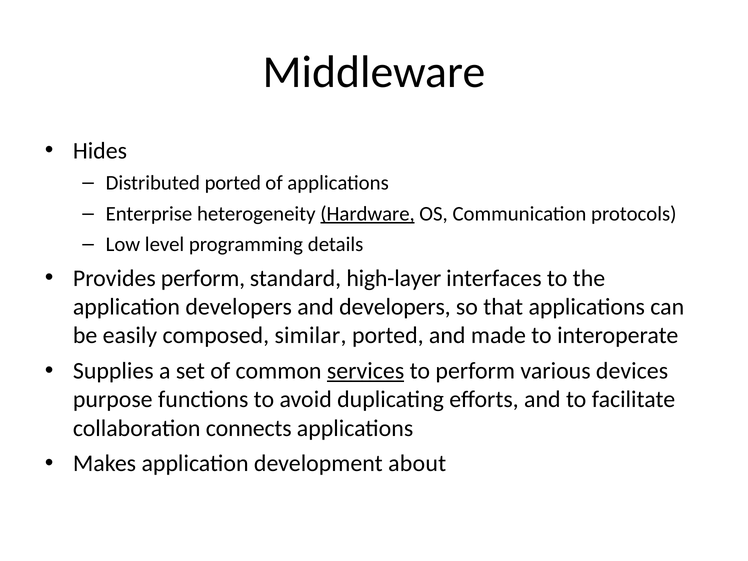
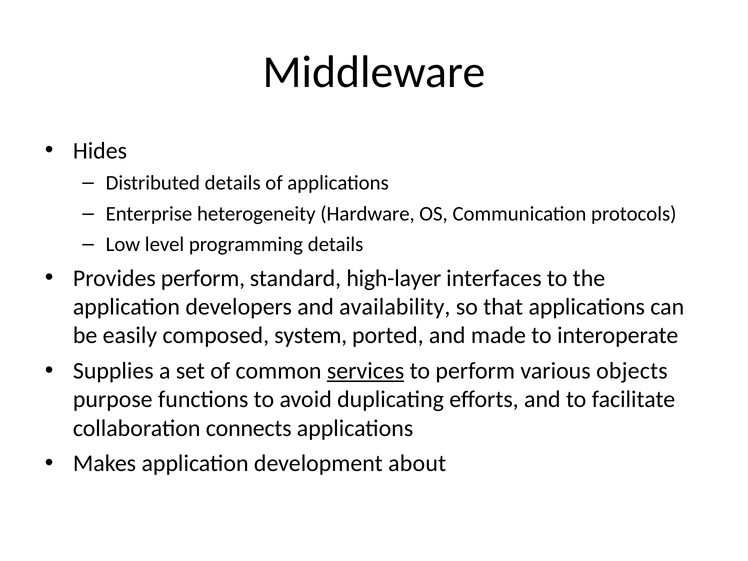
Distributed ported: ported -> details
Hardware underline: present -> none
and developers: developers -> availability
similar: similar -> system
devices: devices -> objects
